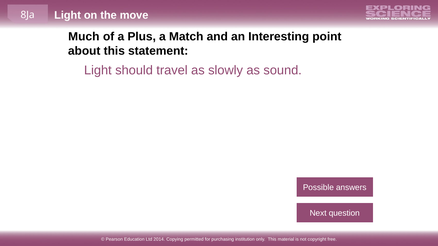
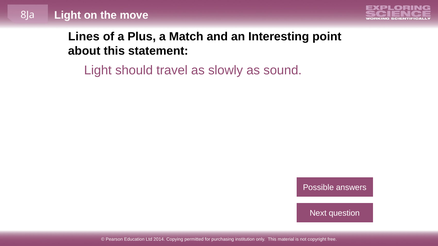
Much: Much -> Lines
